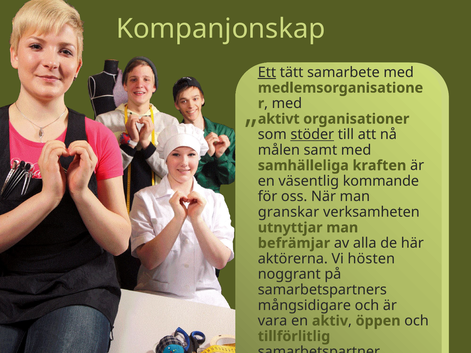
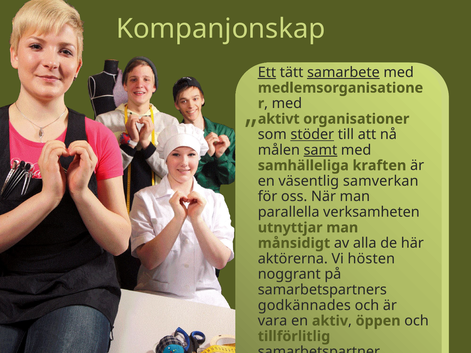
samarbete underline: none -> present
samt underline: none -> present
kommande: kommande -> samverkan
granskar: granskar -> parallella
befrämjar: befrämjar -> månsidigt
mångsidigare: mångsidigare -> godkännades
